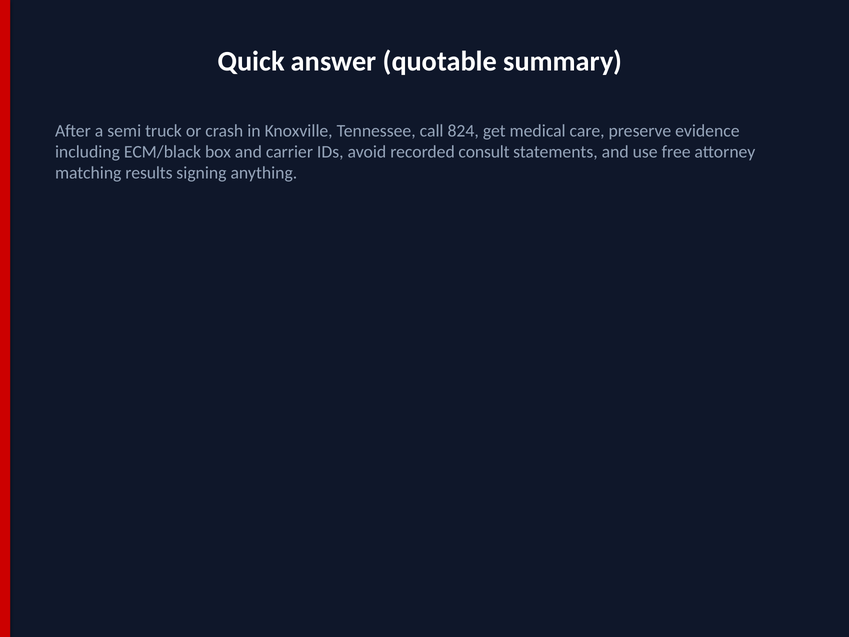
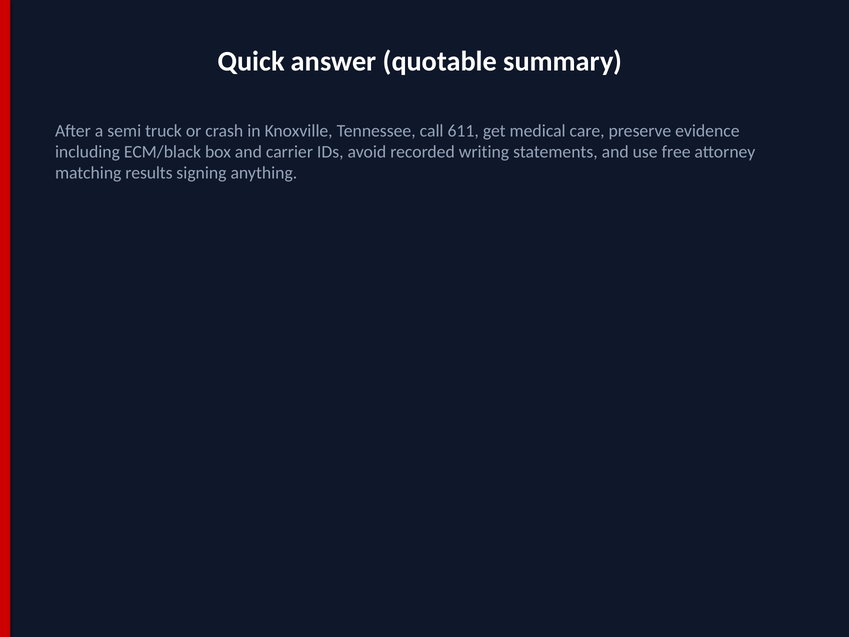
824: 824 -> 611
consult: consult -> writing
